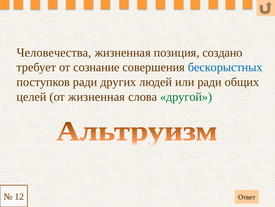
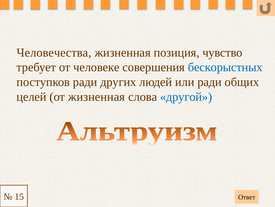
создано: создано -> чувство
сознание: сознание -> человеке
другой colour: green -> blue
12: 12 -> 15
